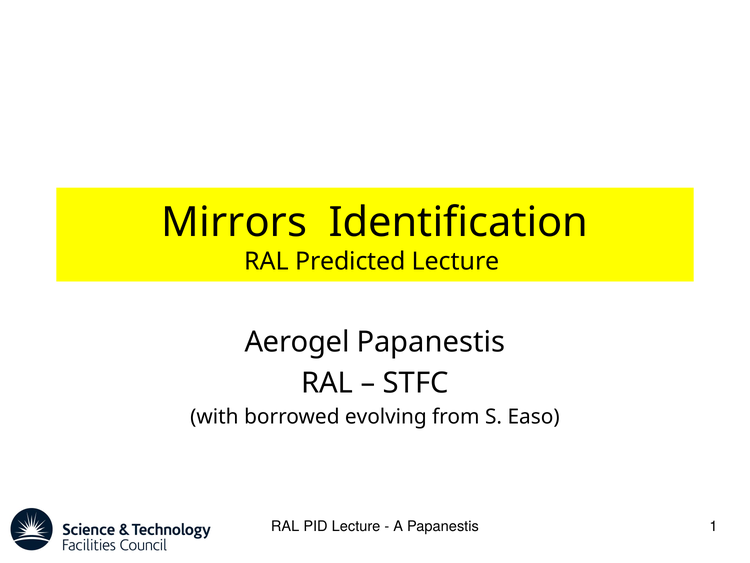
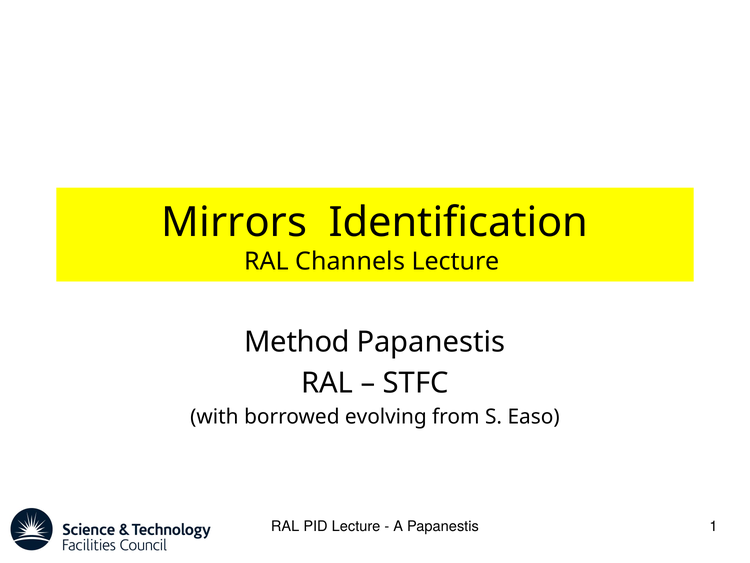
Predicted: Predicted -> Channels
Aerogel: Aerogel -> Method
